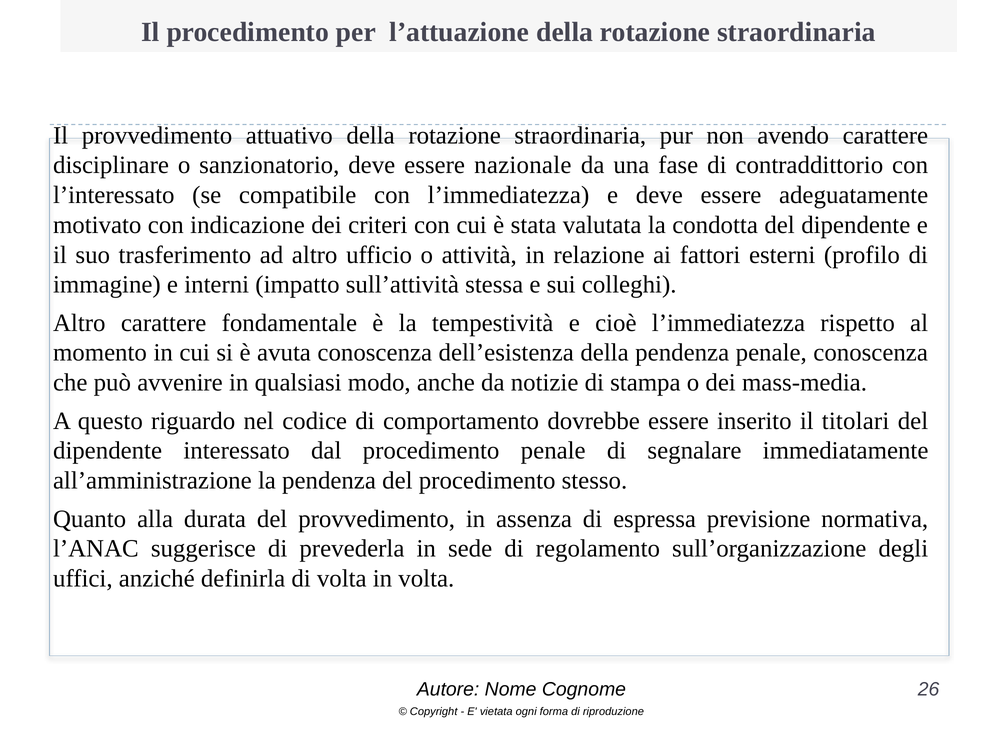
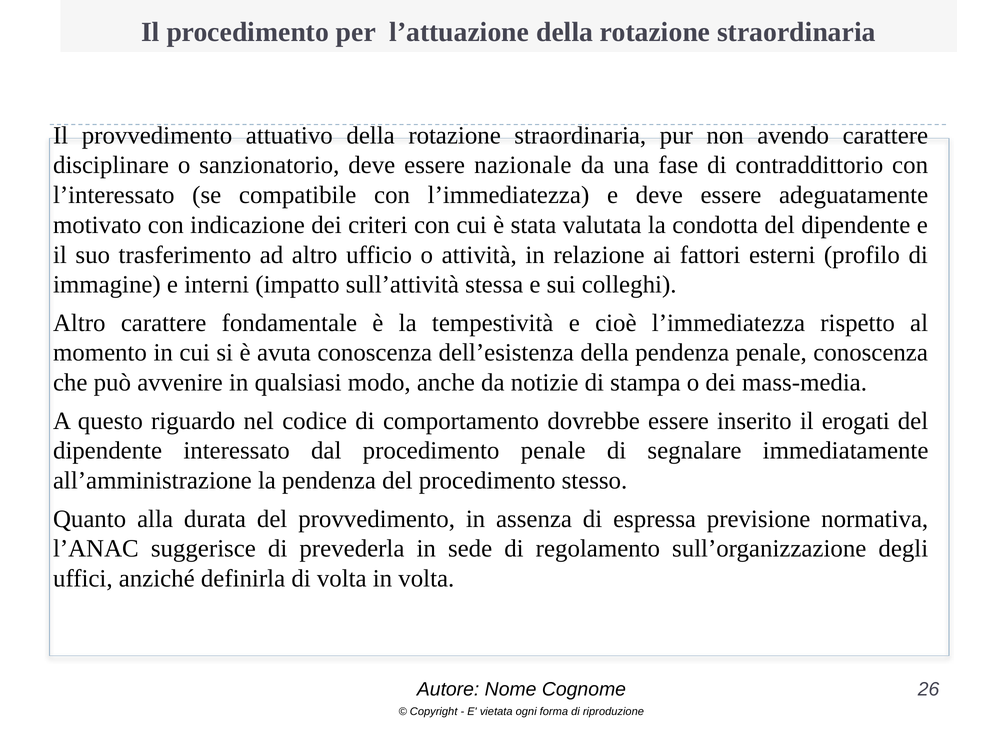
titolari: titolari -> erogati
